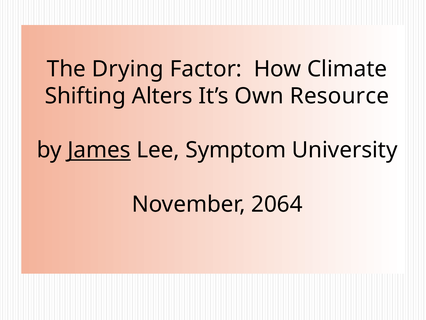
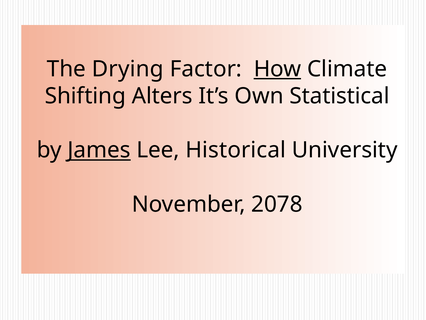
How underline: none -> present
Resource: Resource -> Statistical
Symptom: Symptom -> Historical
2064: 2064 -> 2078
